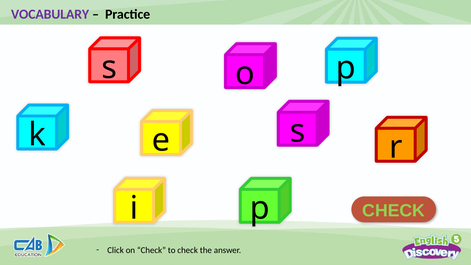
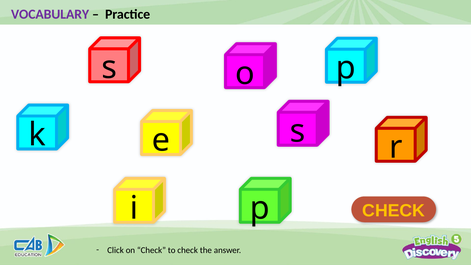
CHECK at (394, 211) colour: light green -> yellow
